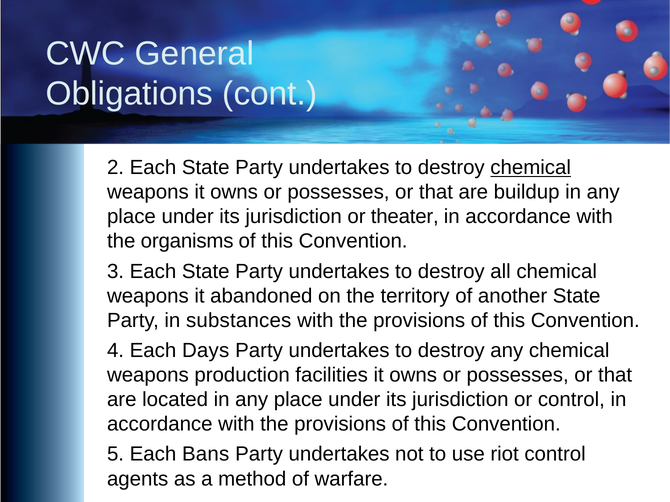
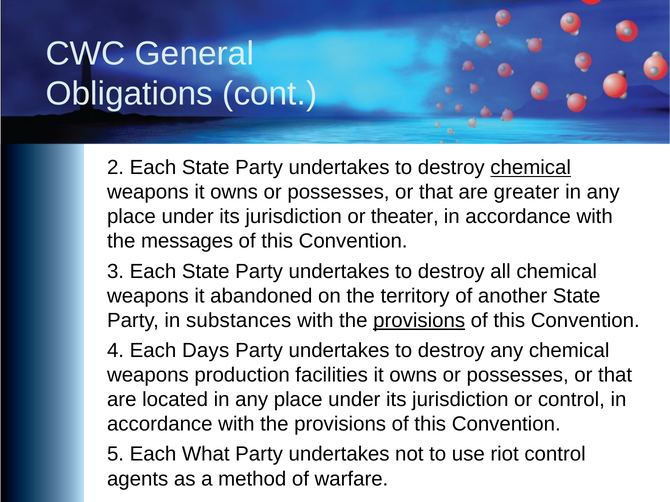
buildup: buildup -> greater
organisms: organisms -> messages
provisions at (419, 321) underline: none -> present
Bans: Bans -> What
